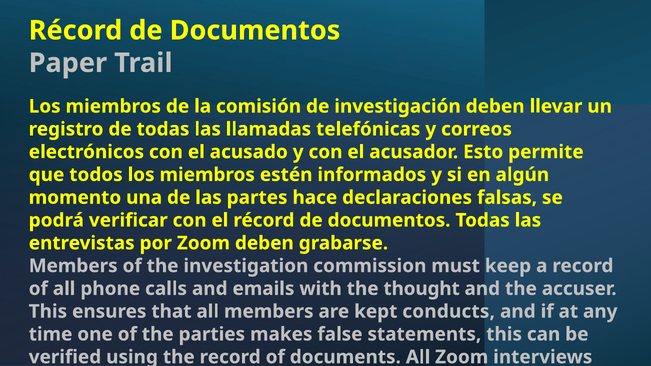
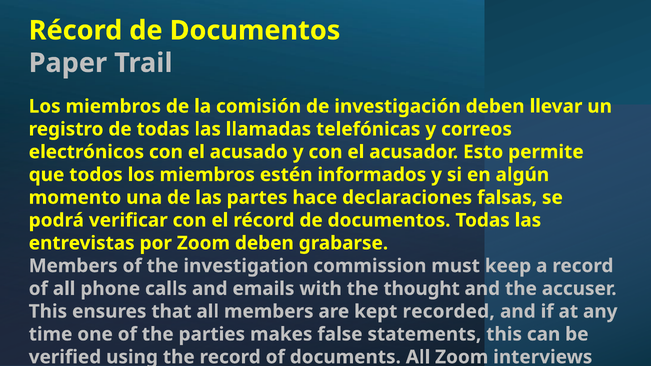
kept conducts: conducts -> recorded
